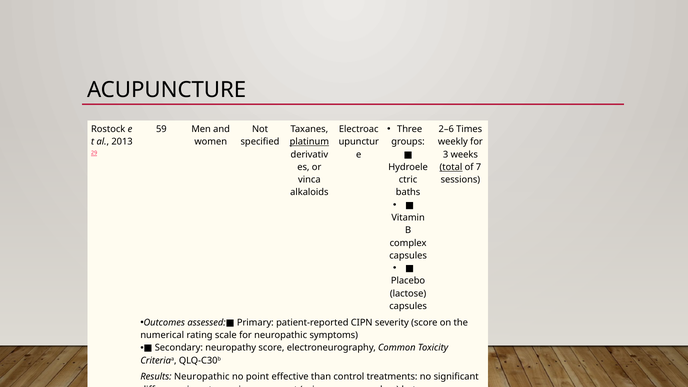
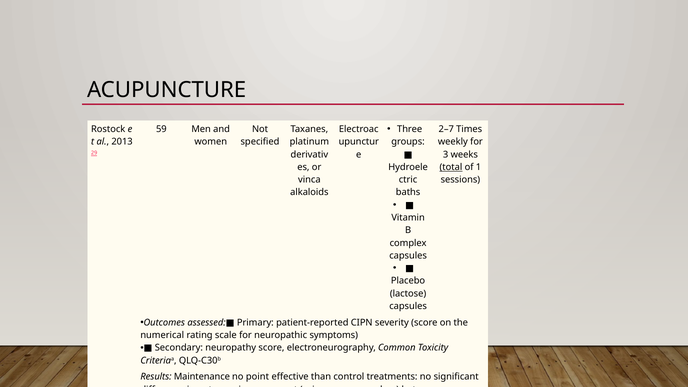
2–6: 2–6 -> 2–7
platinum underline: present -> none
7: 7 -> 1
Results Neuropathic: Neuropathic -> Maintenance
